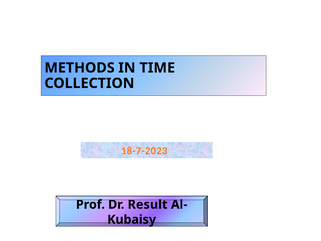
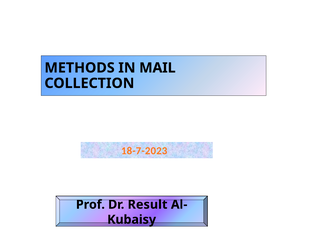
TIME: TIME -> MAIL
